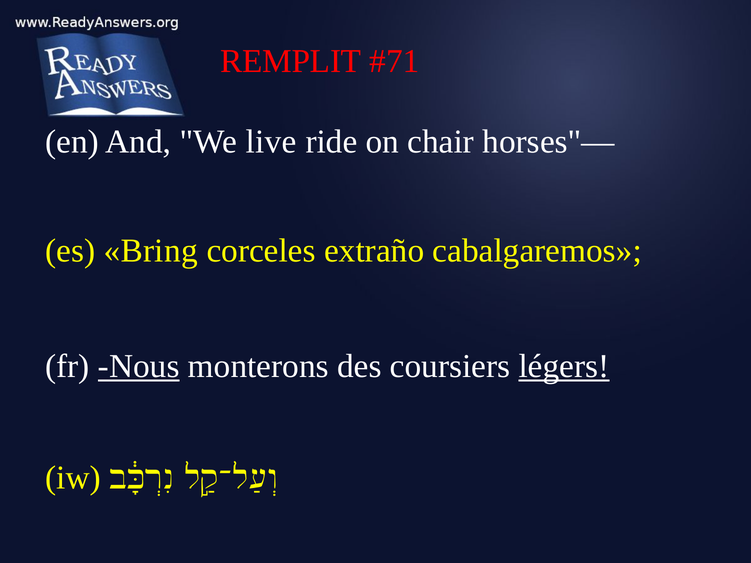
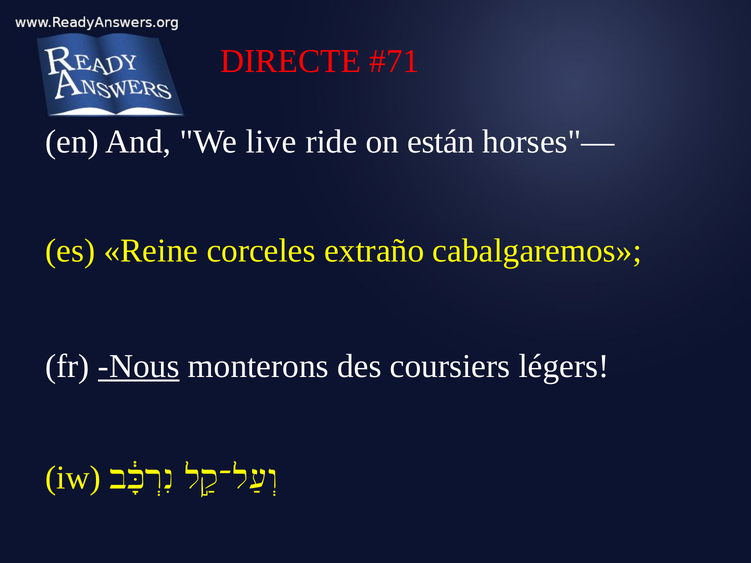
REMPLIT: REMPLIT -> DIRECTE
chair: chair -> están
Bring: Bring -> Reine
légers underline: present -> none
